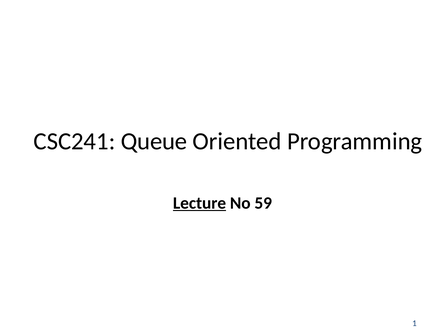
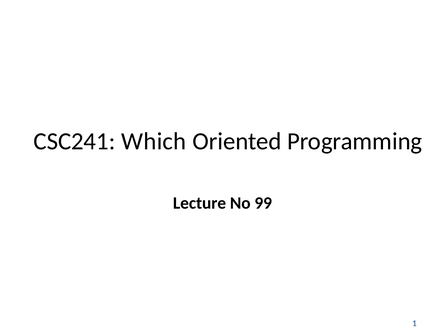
Queue: Queue -> Which
Lecture underline: present -> none
59: 59 -> 99
